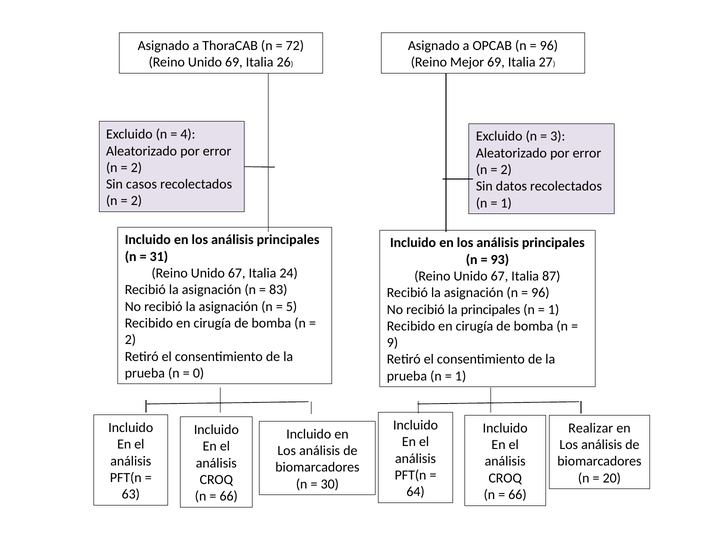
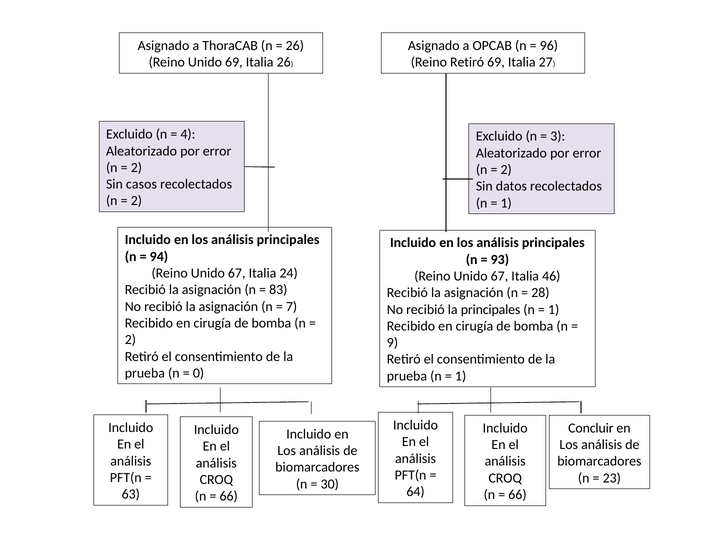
72 at (295, 46): 72 -> 26
Reino Mejor: Mejor -> Retiró
31: 31 -> 94
87: 87 -> 46
96 at (540, 293): 96 -> 28
5: 5 -> 7
Realizar: Realizar -> Concluir
20: 20 -> 23
